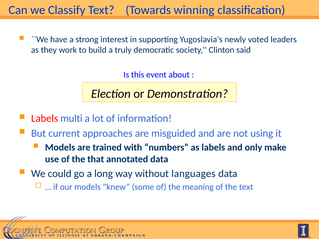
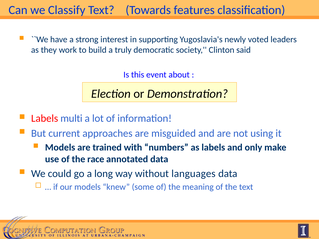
winning: winning -> features
that: that -> race
